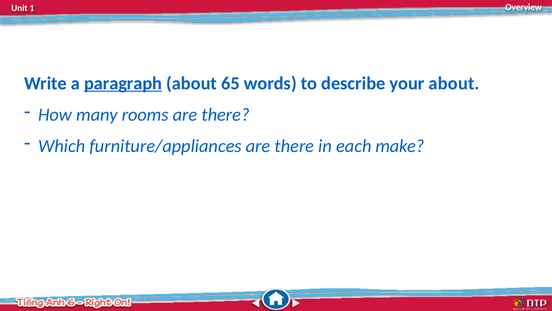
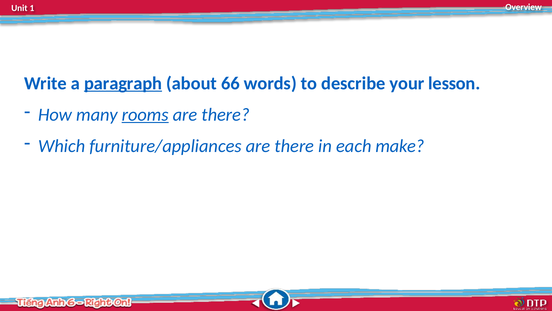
65: 65 -> 66
your about: about -> lesson
rooms underline: none -> present
